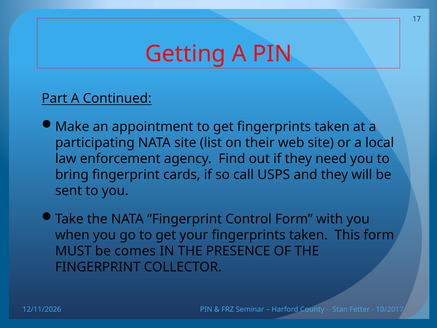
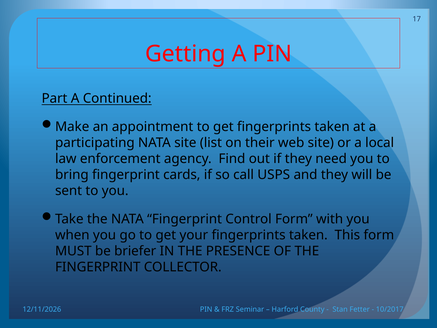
comes: comes -> briefer
